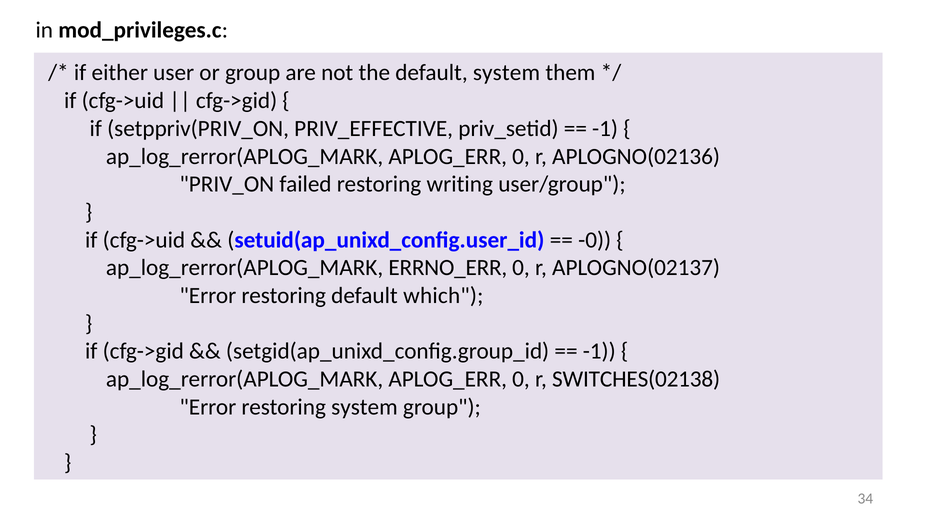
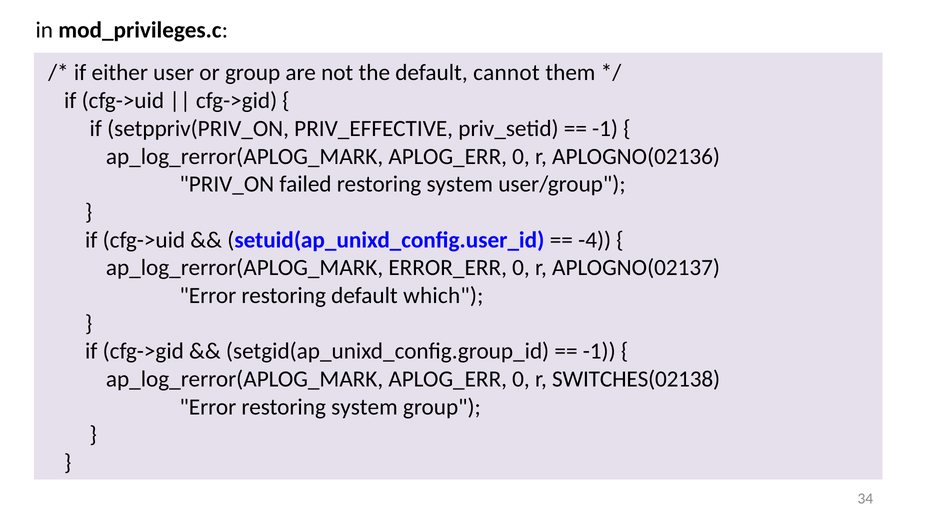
default system: system -> cannot
failed restoring writing: writing -> system
-0: -0 -> -4
ERRNO_ERR: ERRNO_ERR -> ERROR_ERR
